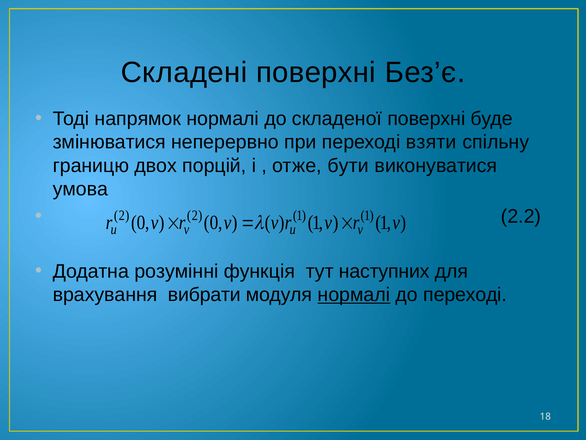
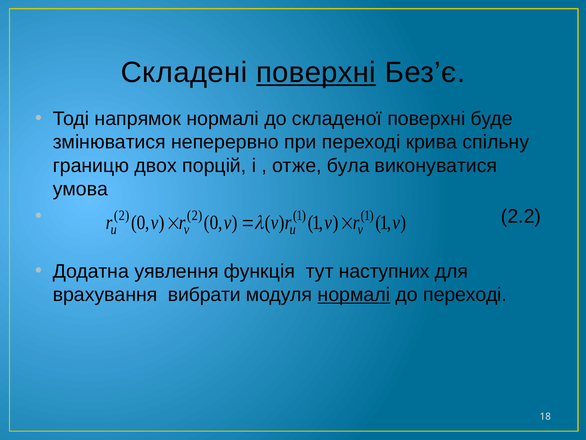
поверхні at (316, 72) underline: none -> present
взяти: взяти -> крива
бути: бути -> була
розумінні: розумінні -> уявлення
